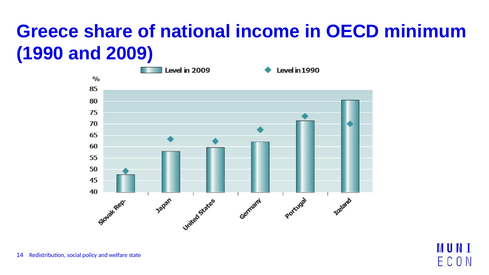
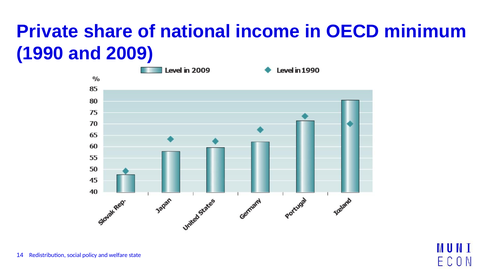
Greece: Greece -> Private
